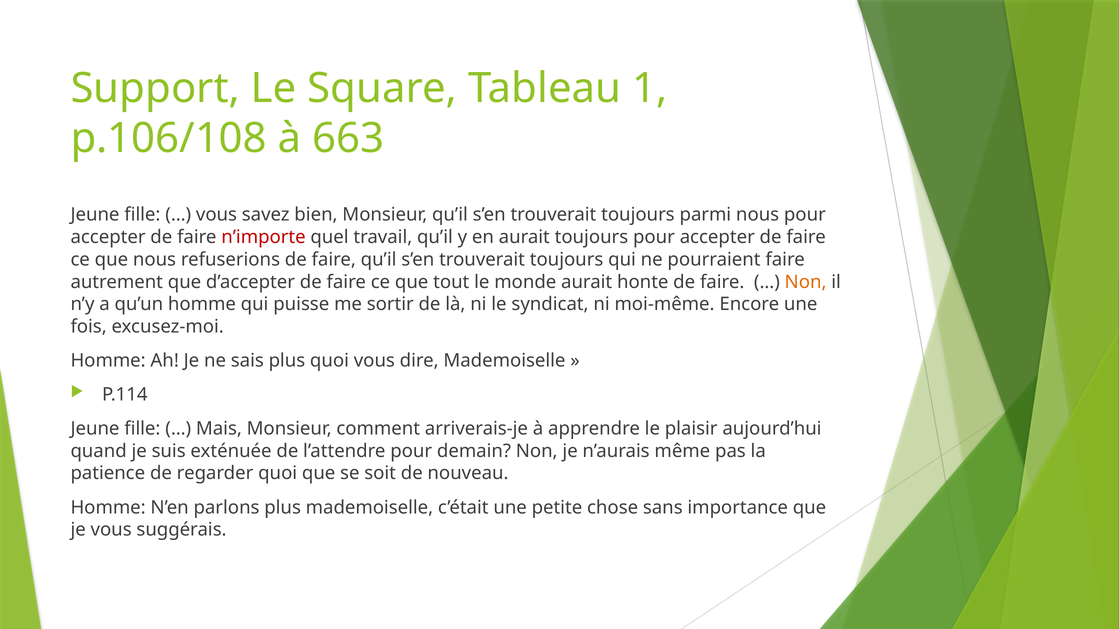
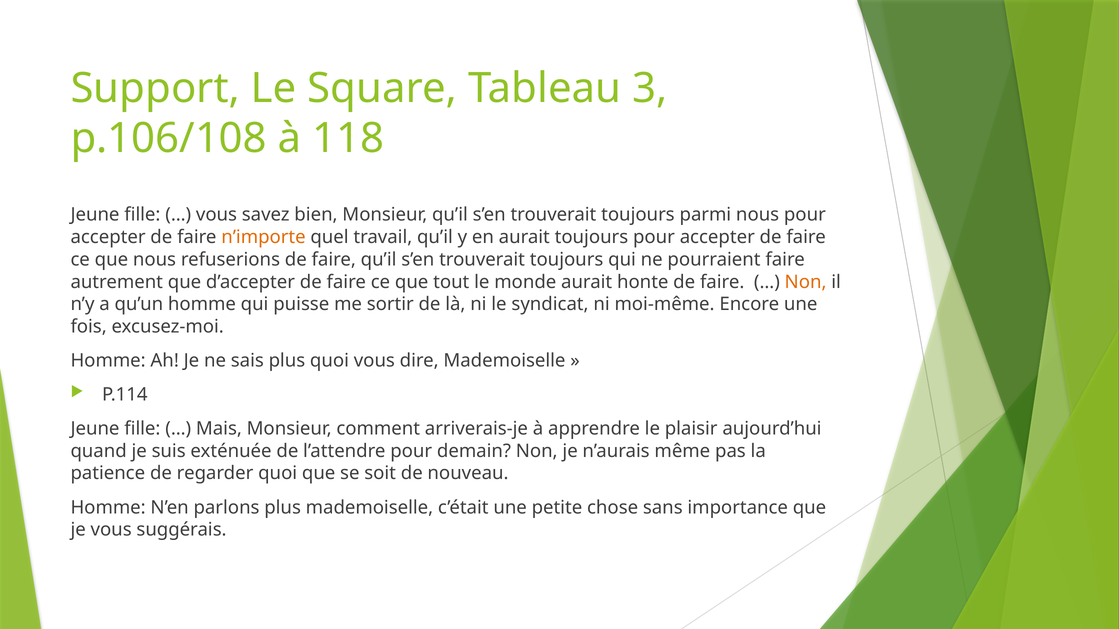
1: 1 -> 3
663: 663 -> 118
n’importe colour: red -> orange
